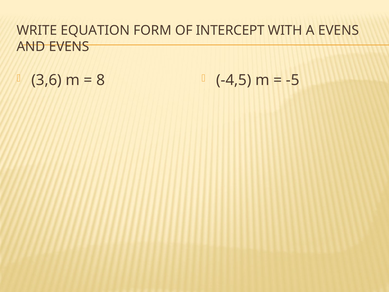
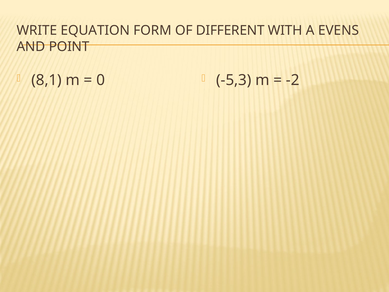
INTERCEPT: INTERCEPT -> DIFFERENT
AND EVENS: EVENS -> POINT
3,6: 3,6 -> 8,1
8: 8 -> 0
-4,5: -4,5 -> -5,3
-5: -5 -> -2
